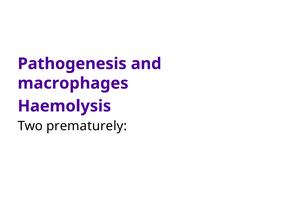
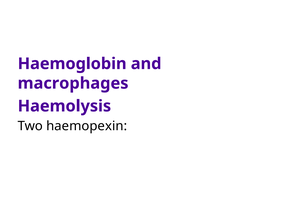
Pathogenesis: Pathogenesis -> Haemoglobin
prematurely: prematurely -> haemopexin
